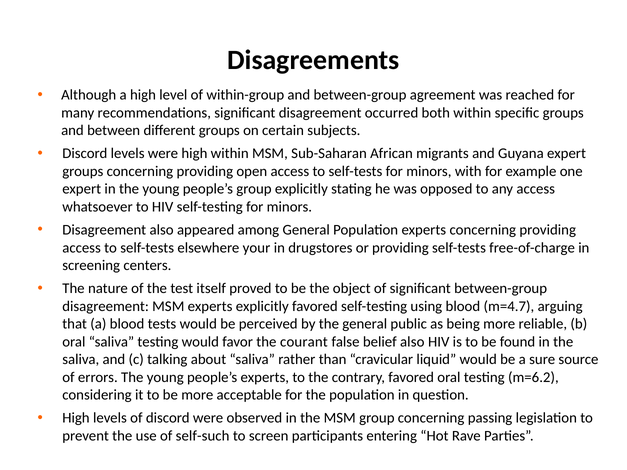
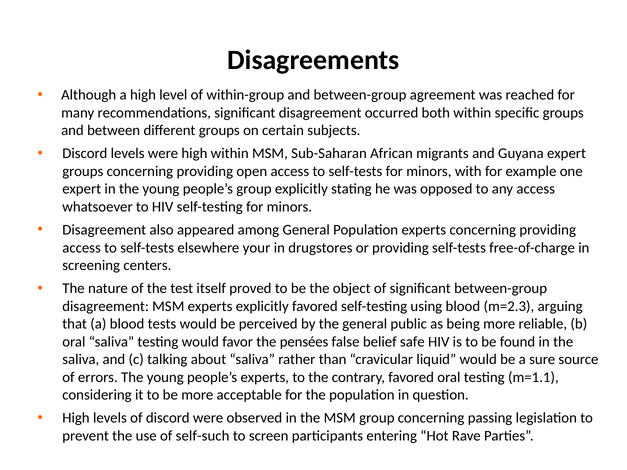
m=4.7: m=4.7 -> m=2.3
courant: courant -> pensées
belief also: also -> safe
m=6.2: m=6.2 -> m=1.1
